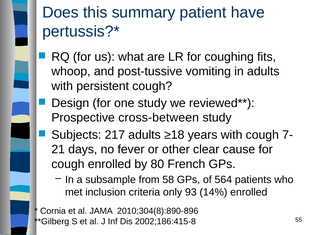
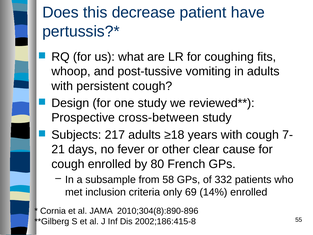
summary: summary -> decrease
564: 564 -> 332
93: 93 -> 69
